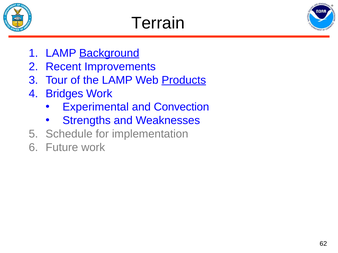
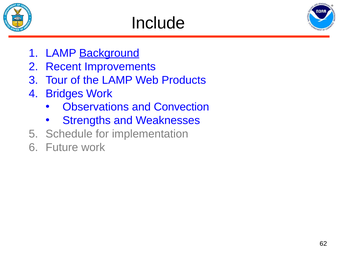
Terrain: Terrain -> Include
Products underline: present -> none
Experimental: Experimental -> Observations
